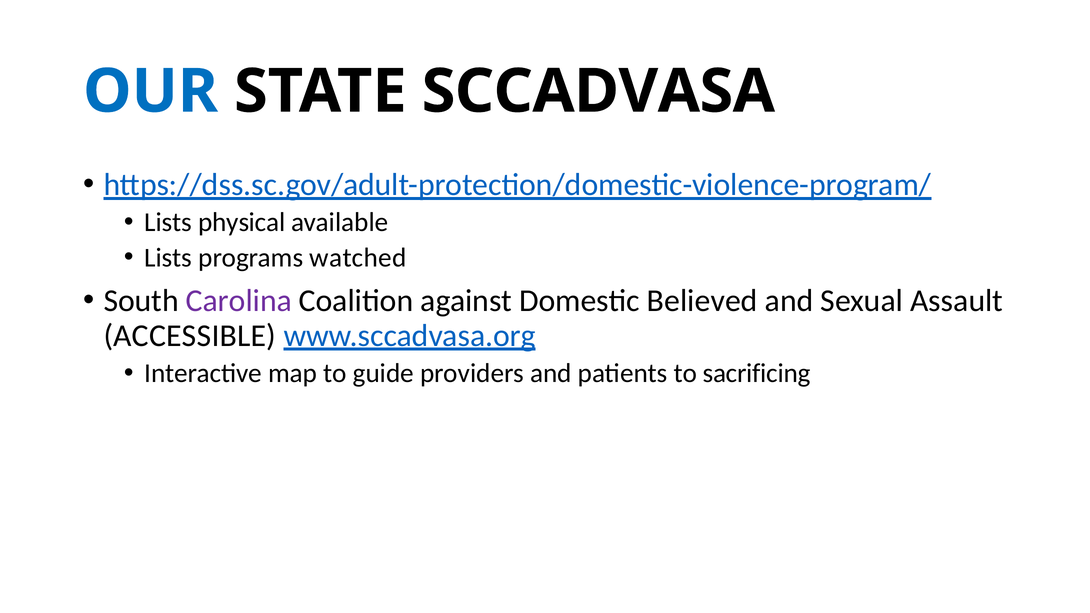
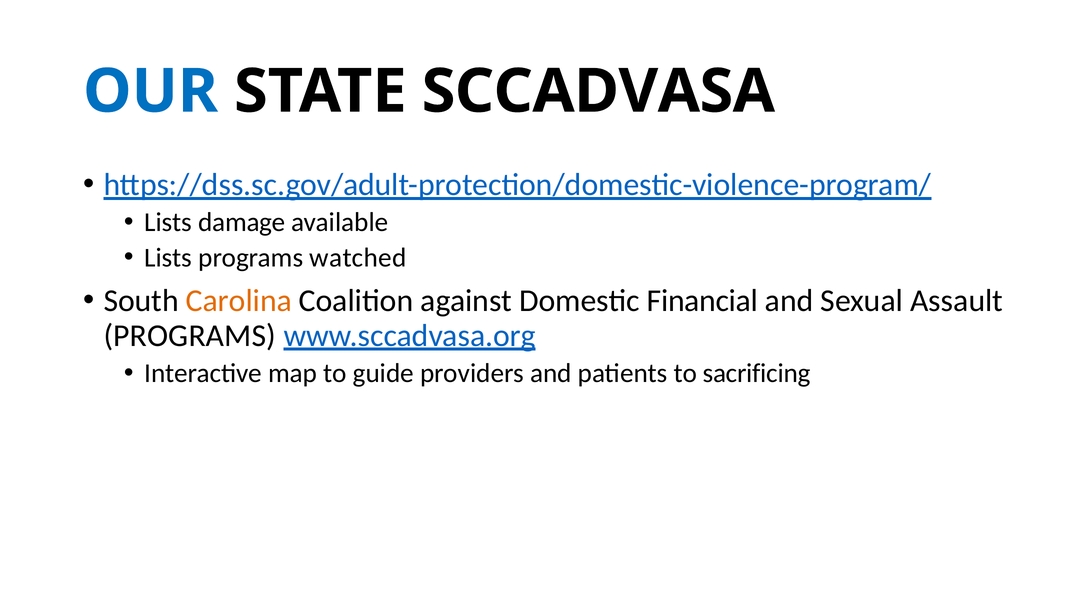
physical: physical -> damage
Carolina colour: purple -> orange
Believed: Believed -> Financial
ACCESSIBLE at (190, 336): ACCESSIBLE -> PROGRAMS
